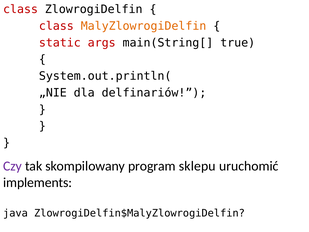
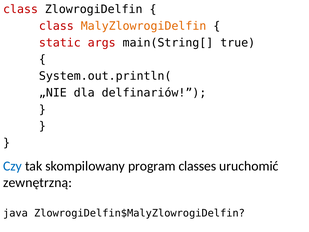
Czy colour: purple -> blue
sklepu: sklepu -> classes
implements: implements -> zewnętrzną
